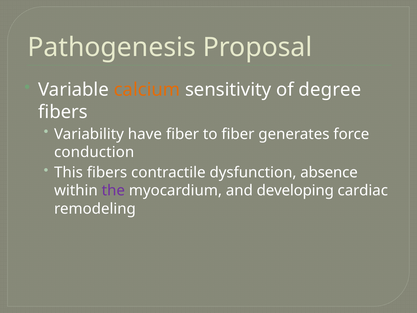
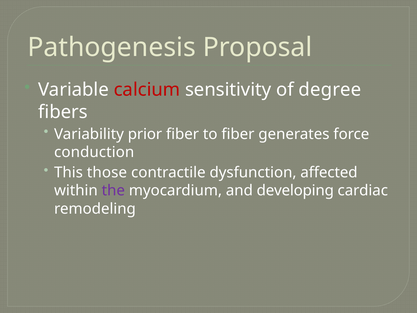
calcium colour: orange -> red
have: have -> prior
This fibers: fibers -> those
absence: absence -> affected
